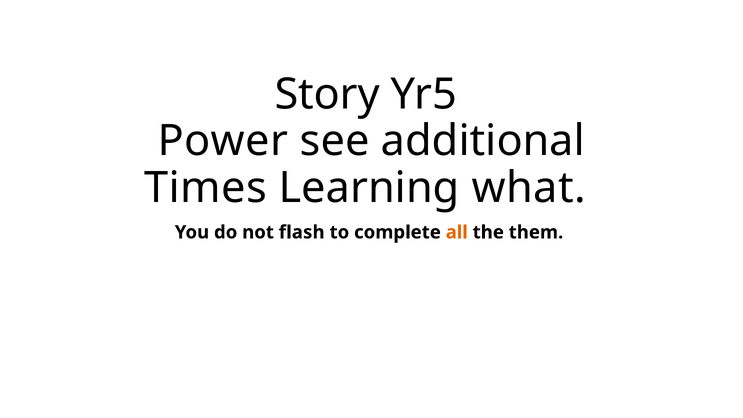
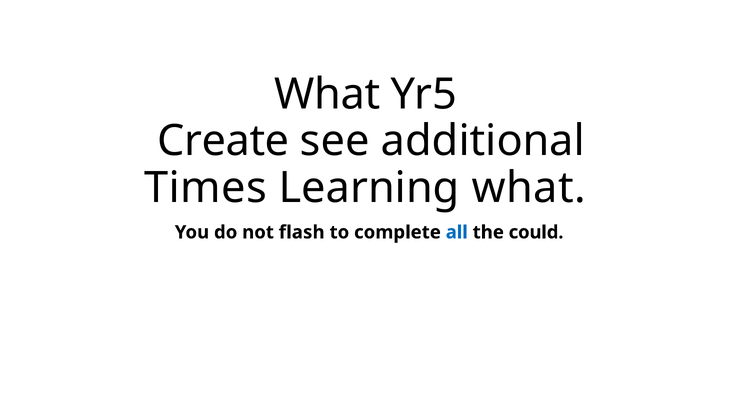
Story at (327, 94): Story -> What
Power: Power -> Create
all colour: orange -> blue
them: them -> could
